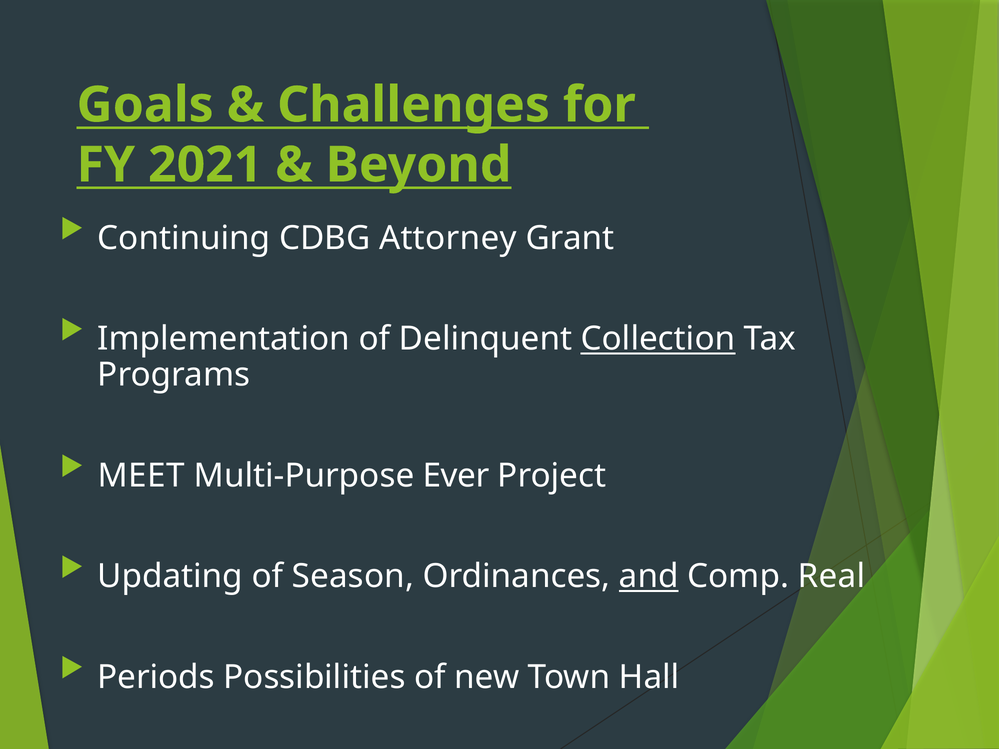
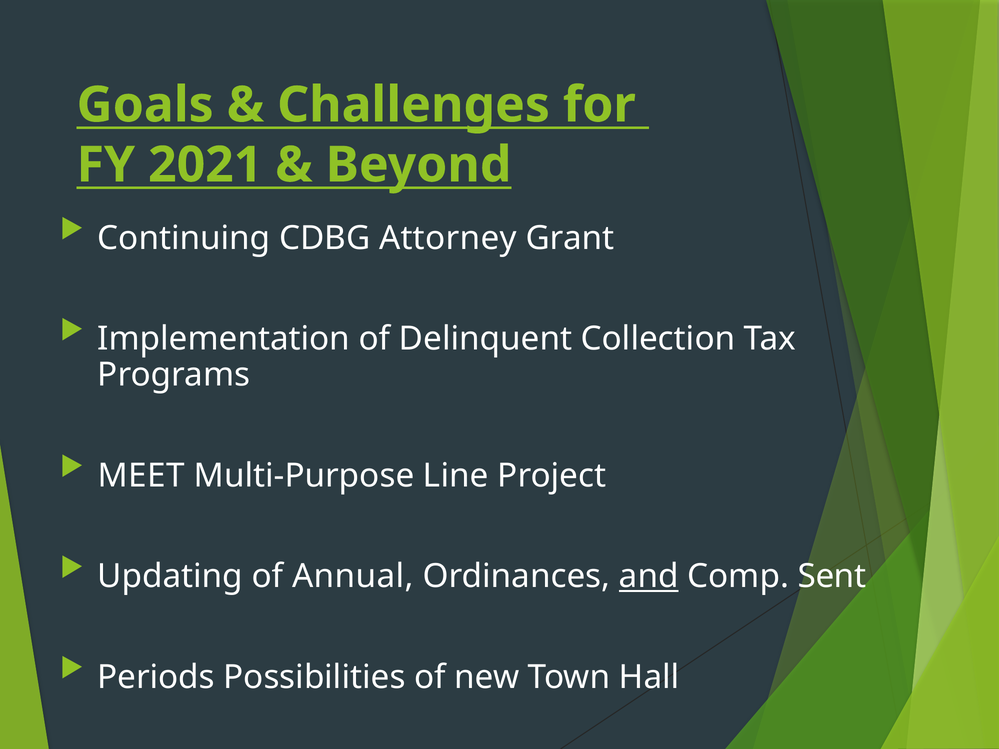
Collection underline: present -> none
Ever: Ever -> Line
Season: Season -> Annual
Real: Real -> Sent
